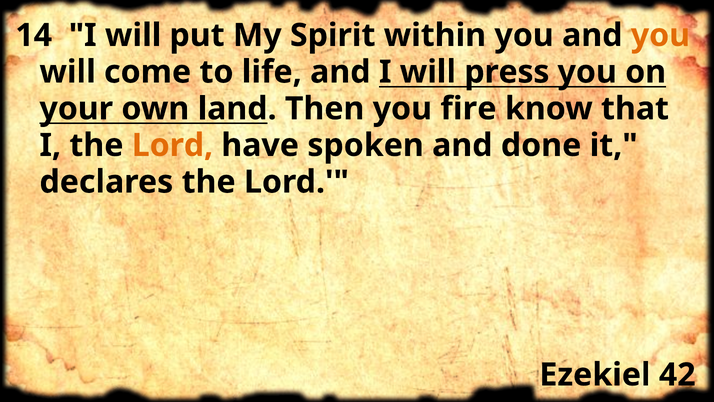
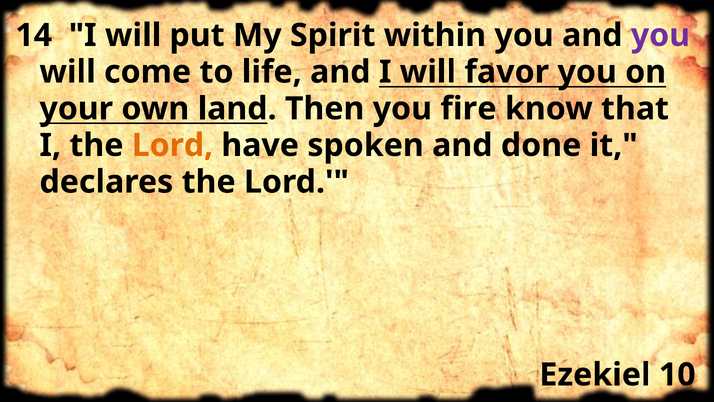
you at (660, 35) colour: orange -> purple
press: press -> favor
42: 42 -> 10
